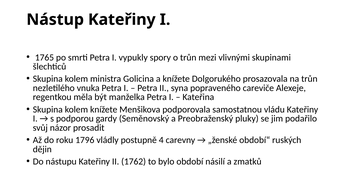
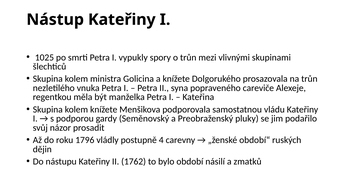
1765: 1765 -> 1025
